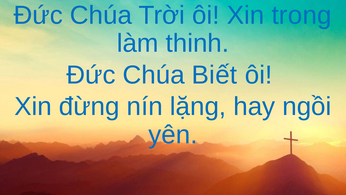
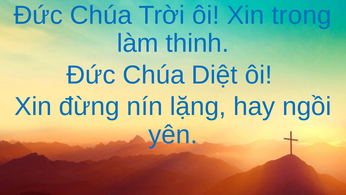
Biết: Biết -> Diệt
